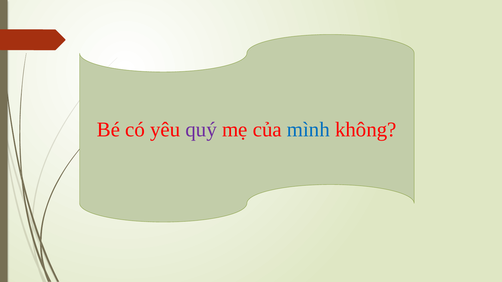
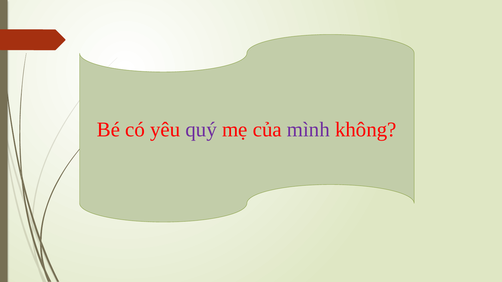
mình colour: blue -> purple
